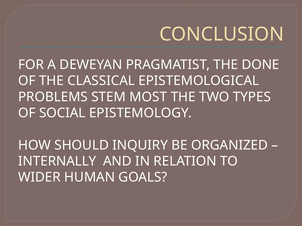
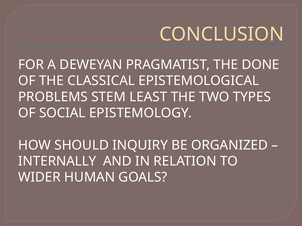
MOST: MOST -> LEAST
